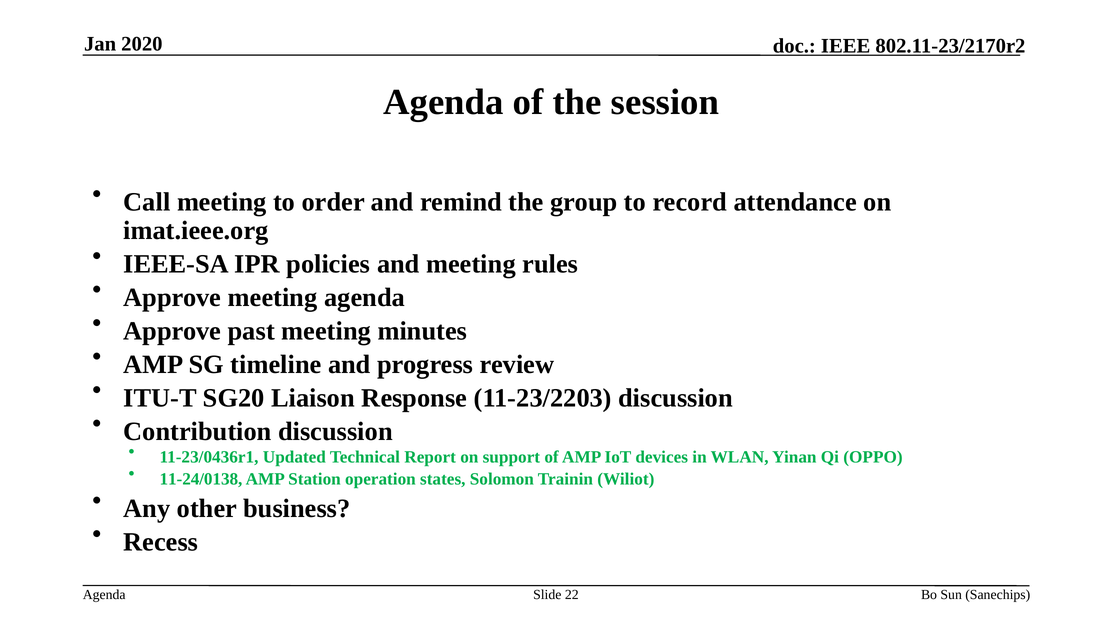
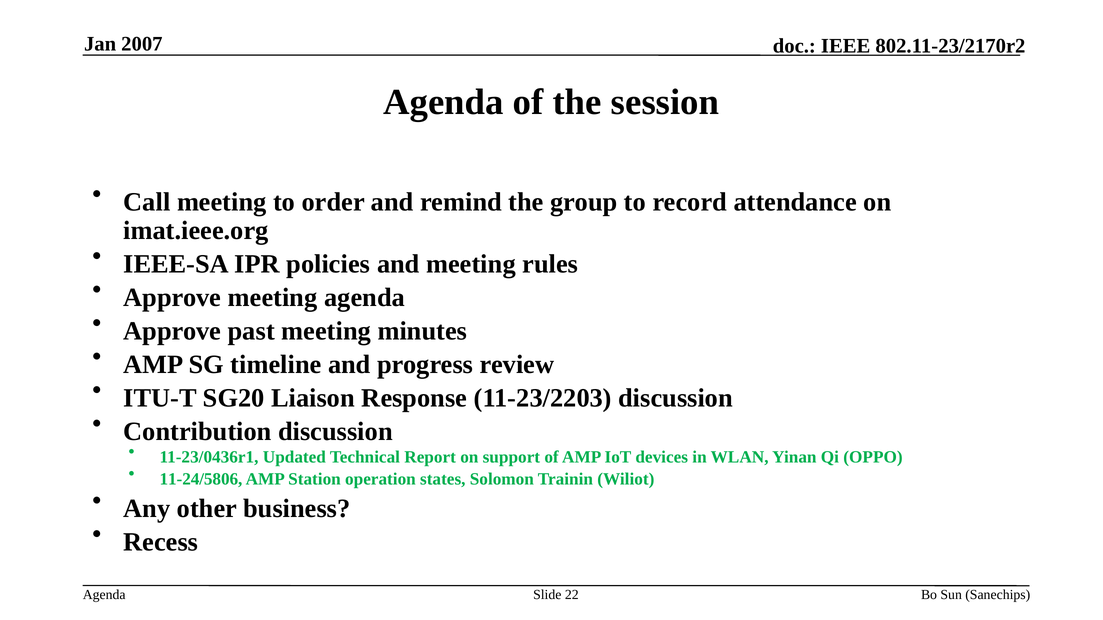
2020: 2020 -> 2007
11-24/0138: 11-24/0138 -> 11-24/5806
